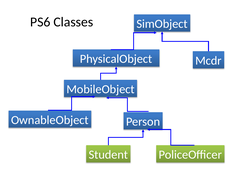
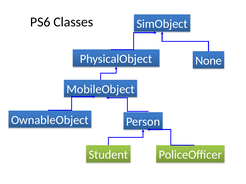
Mcdr: Mcdr -> None
